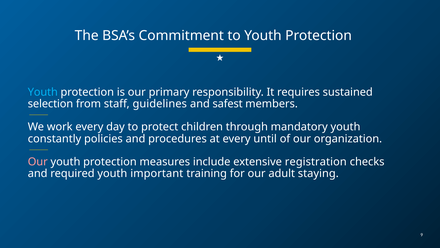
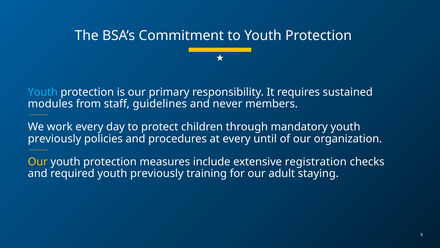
selection: selection -> modules
safest: safest -> never
constantly at (55, 139): constantly -> previously
Our at (38, 161) colour: pink -> yellow
required youth important: important -> previously
